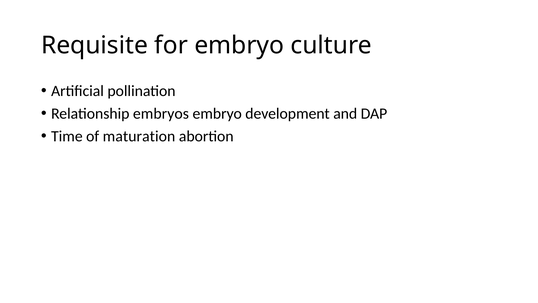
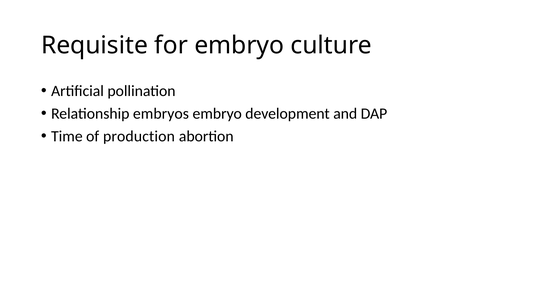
maturation: maturation -> production
